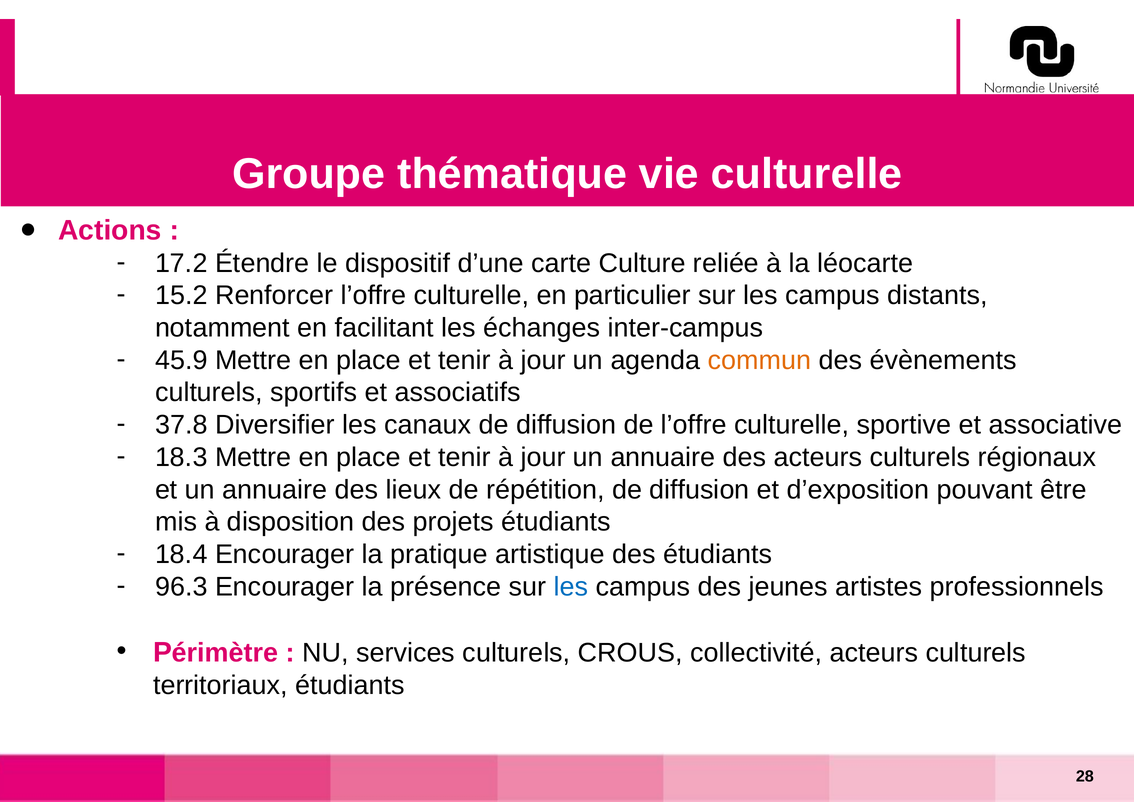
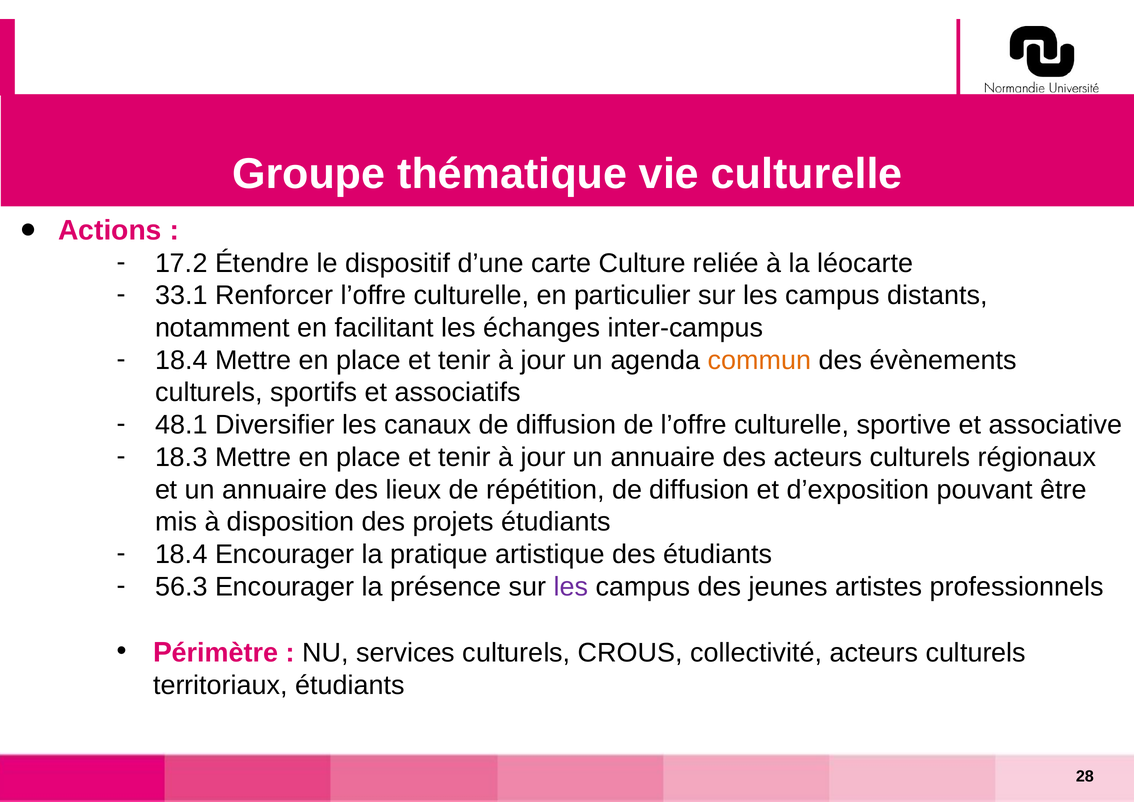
15.2: 15.2 -> 33.1
45.9 at (181, 360): 45.9 -> 18.4
37.8: 37.8 -> 48.1
96.3: 96.3 -> 56.3
les at (571, 587) colour: blue -> purple
